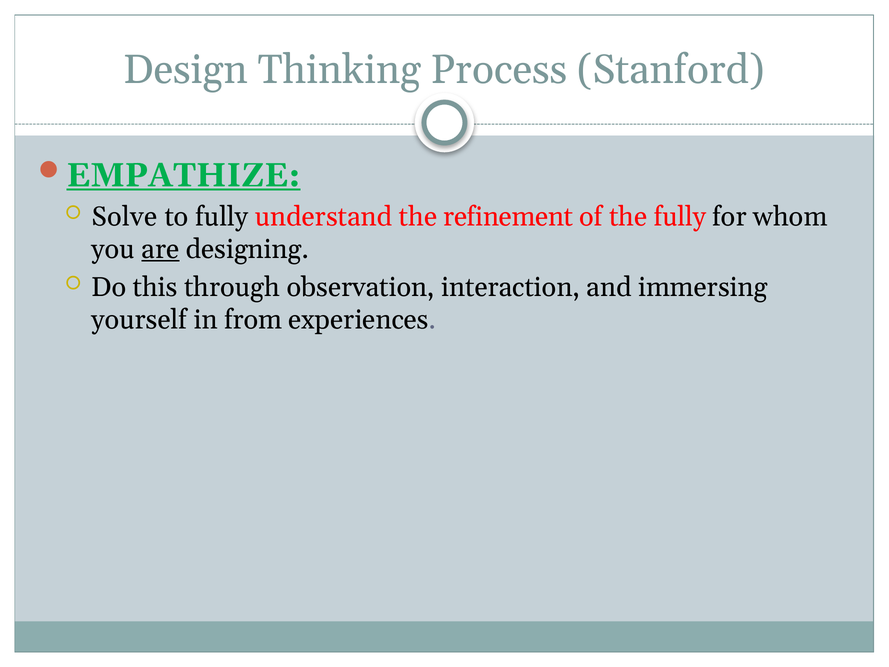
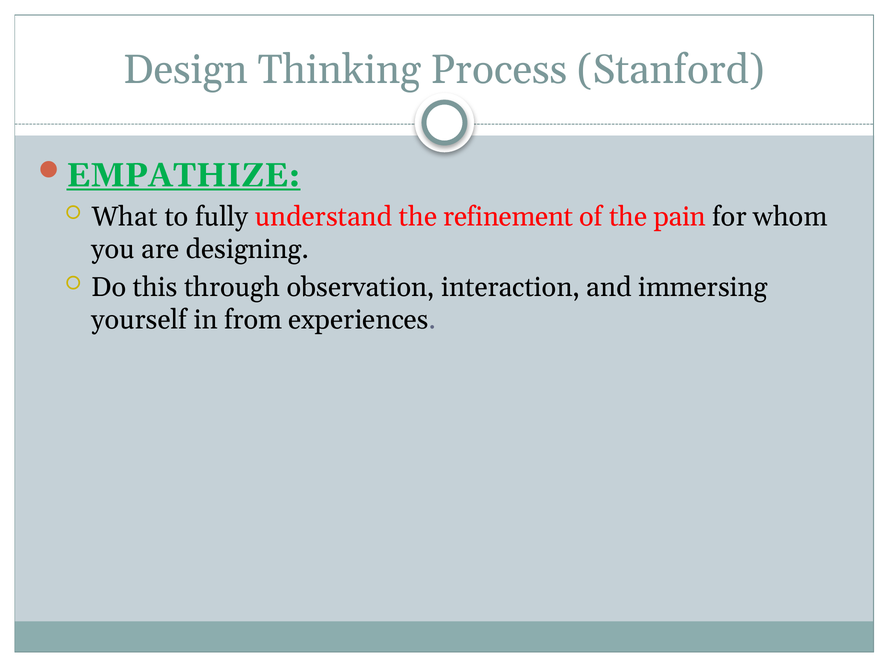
Solve: Solve -> What
the fully: fully -> pain
are underline: present -> none
